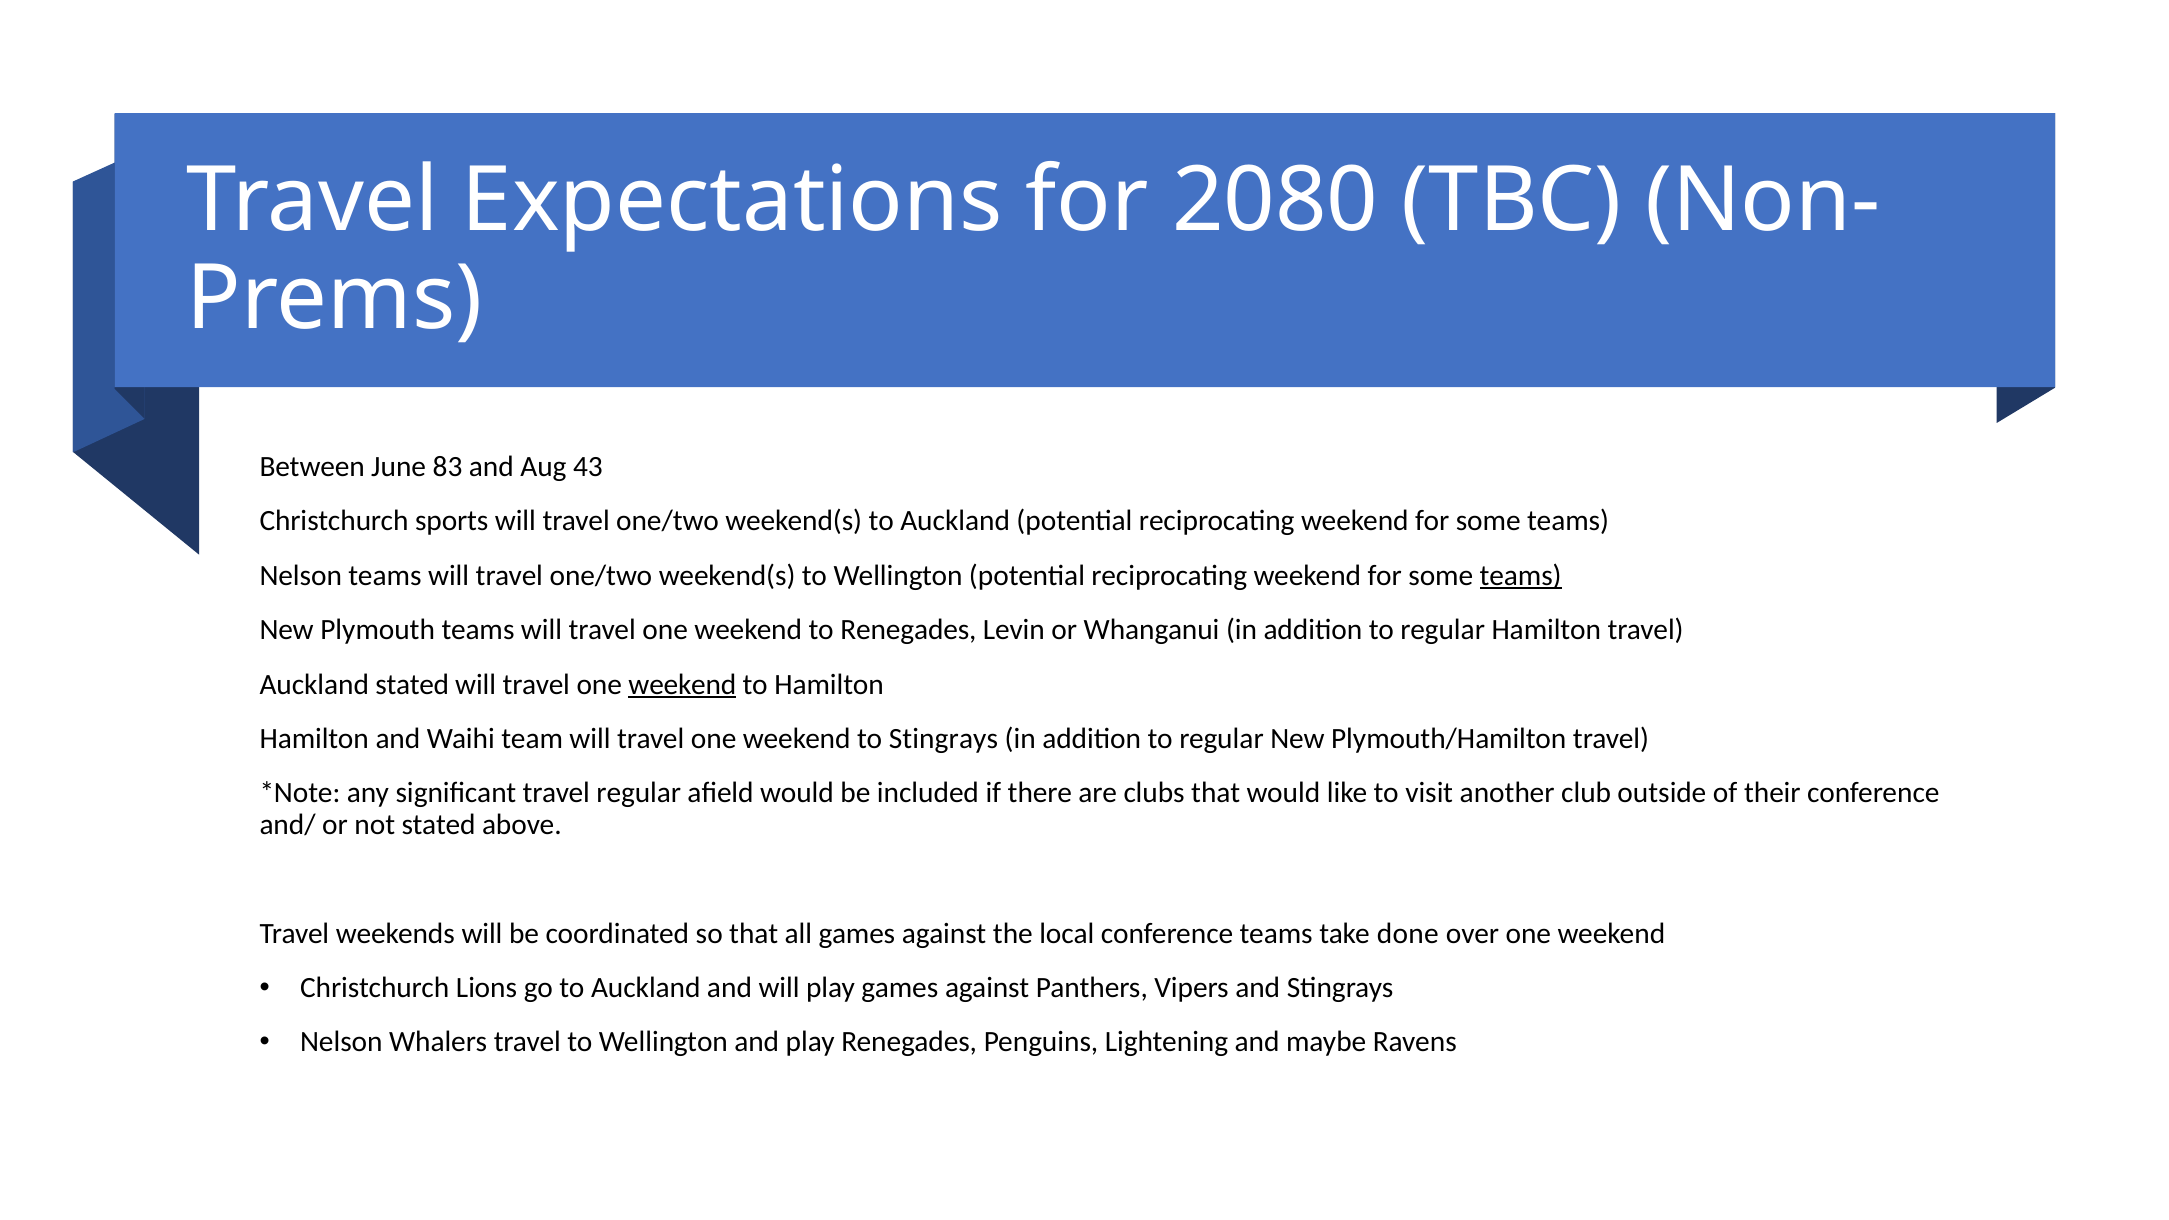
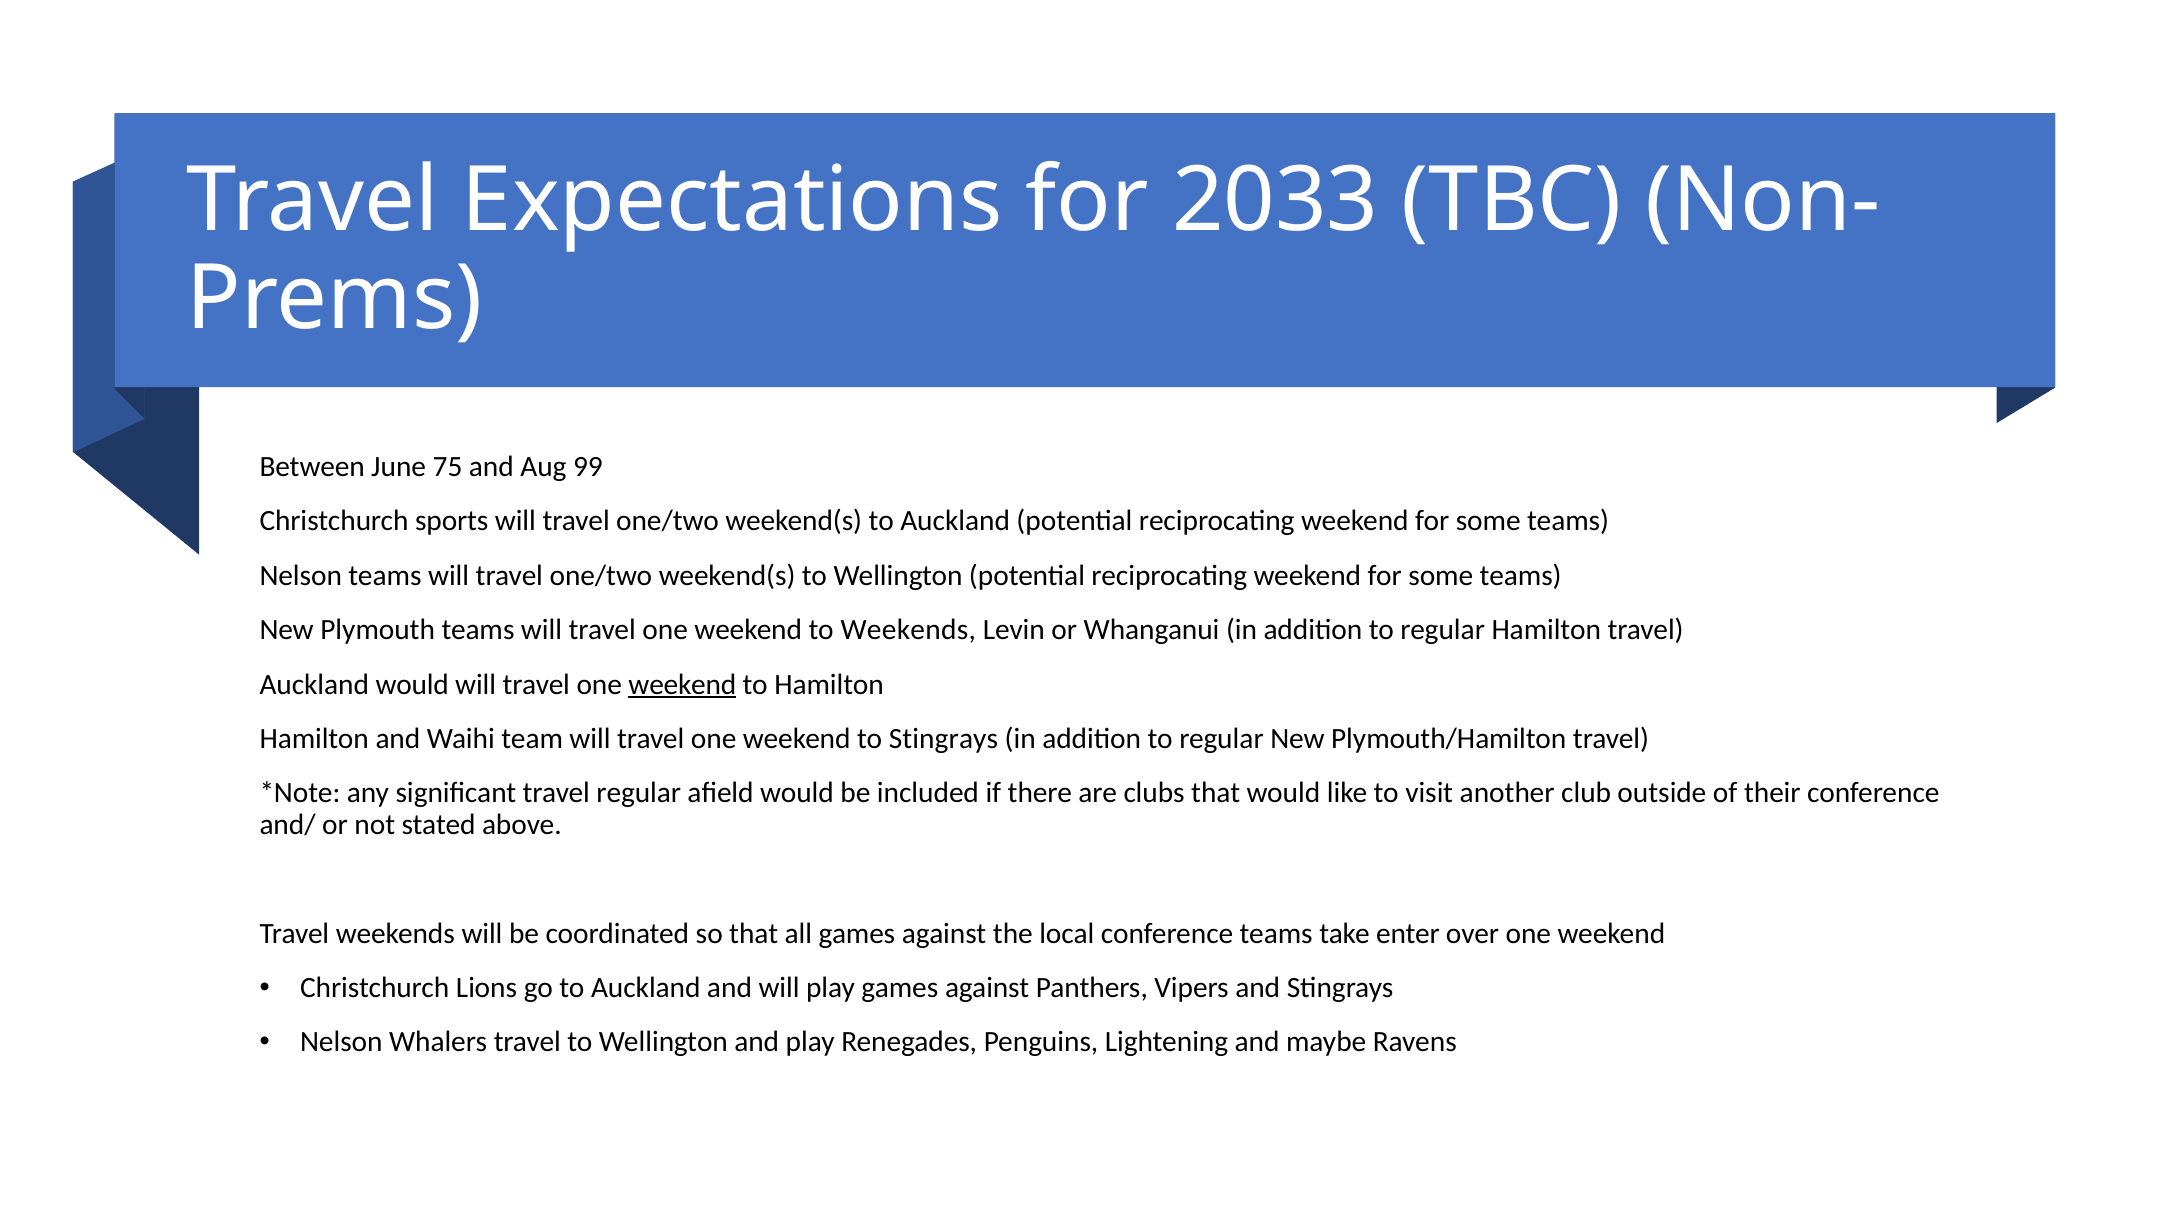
2080: 2080 -> 2033
83: 83 -> 75
43: 43 -> 99
teams at (1521, 576) underline: present -> none
to Renegades: Renegades -> Weekends
Auckland stated: stated -> would
done: done -> enter
